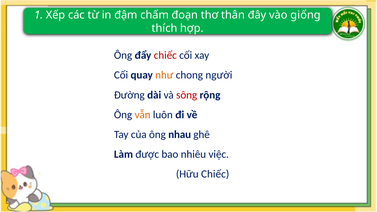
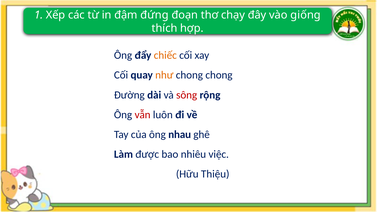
chấm: chấm -> đứng
thân: thân -> chạy
chiếc at (165, 55) colour: red -> orange
chong người: người -> chong
vẫn colour: orange -> red
Hữu Chiếc: Chiếc -> Thiệu
